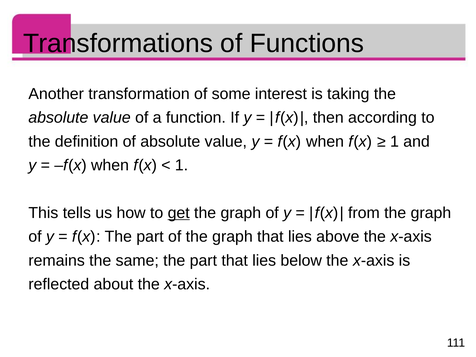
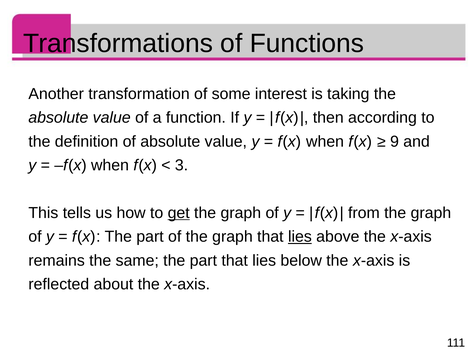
1 at (395, 141): 1 -> 9
1 at (182, 165): 1 -> 3
lies at (300, 237) underline: none -> present
